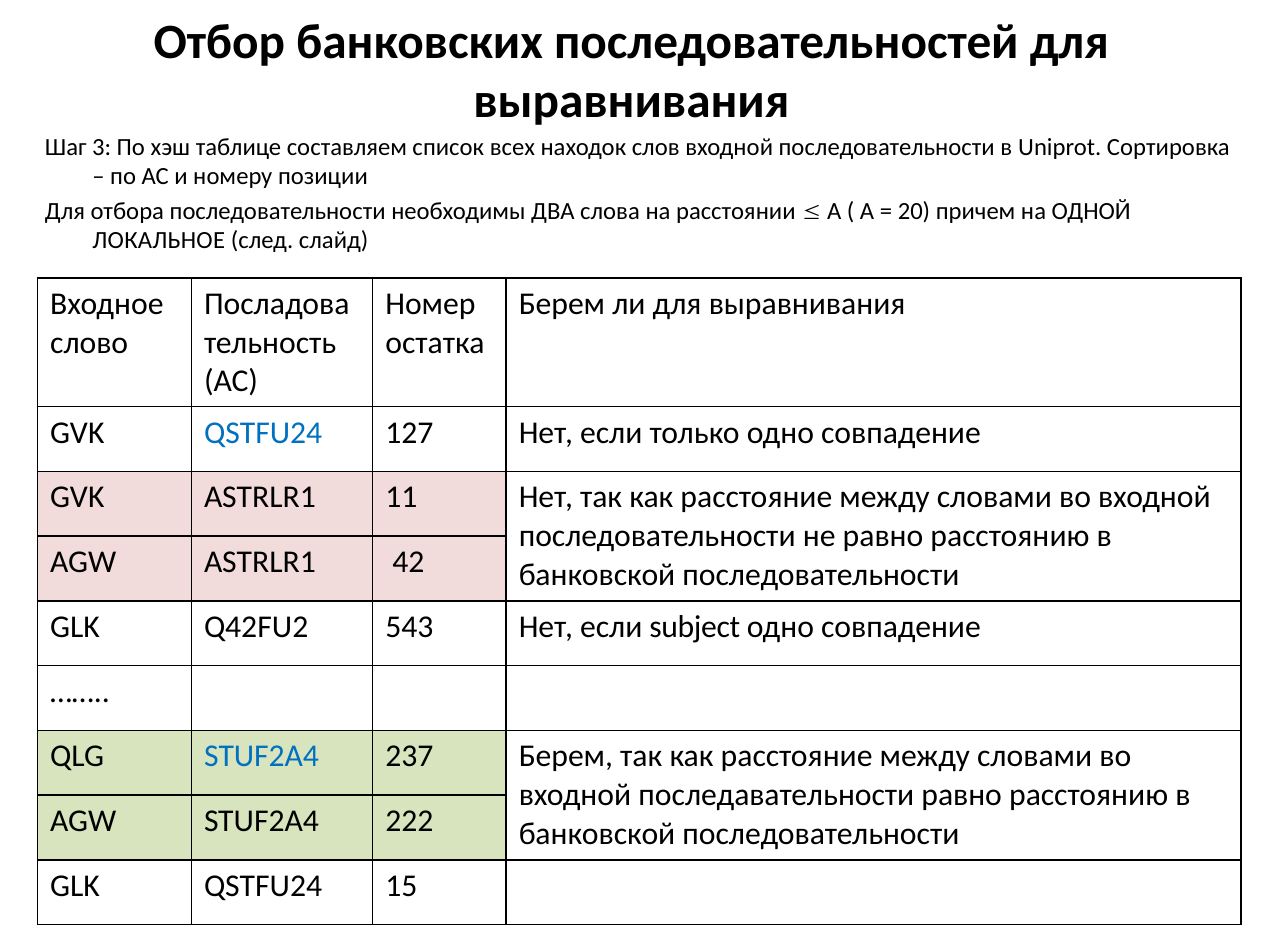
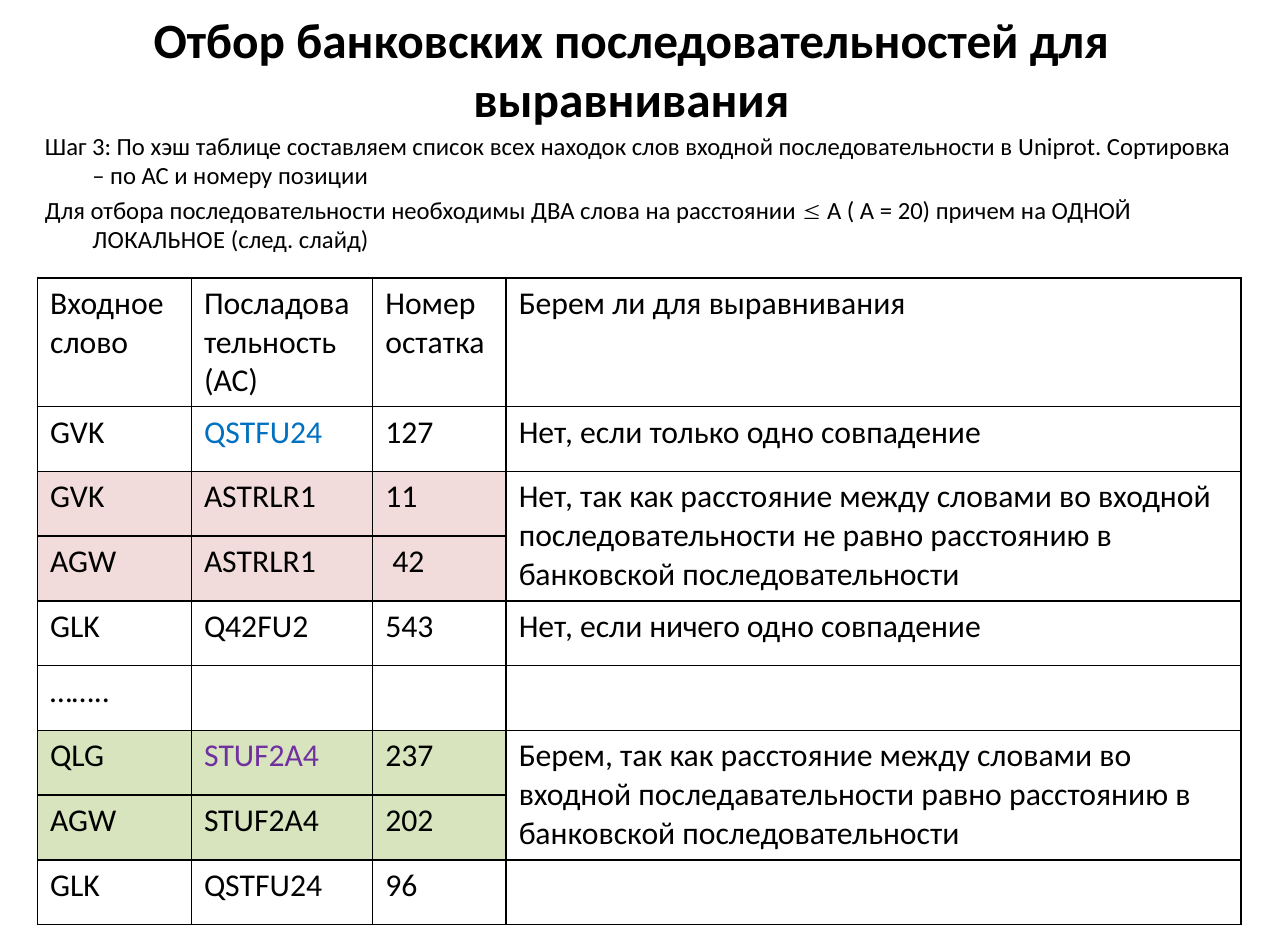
subject: subject -> ничего
STUF2A4 at (262, 756) colour: blue -> purple
222: 222 -> 202
15: 15 -> 96
